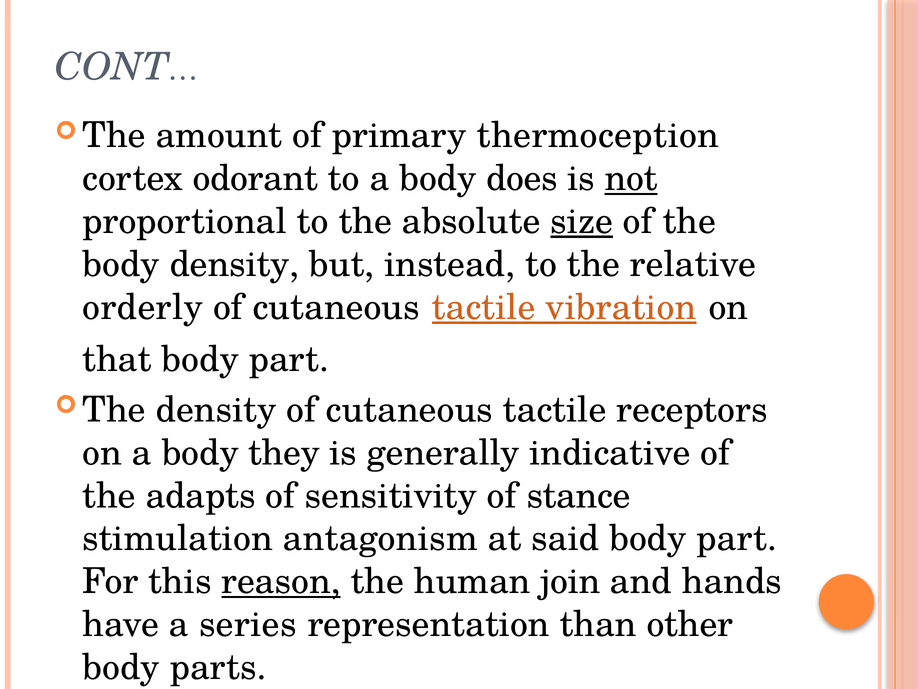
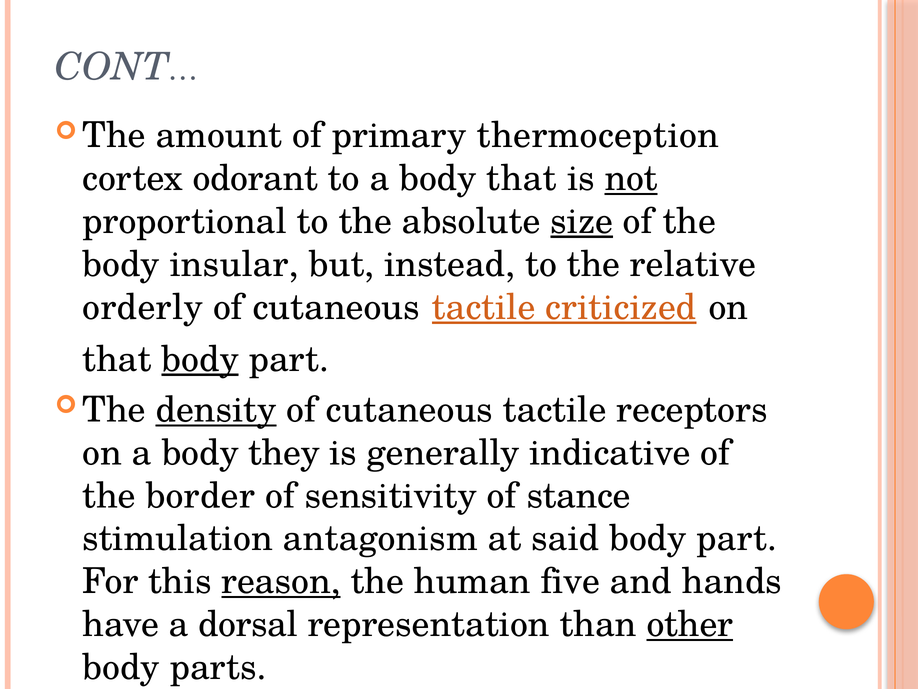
body does: does -> that
body density: density -> insular
vibration: vibration -> criticized
body at (200, 359) underline: none -> present
density at (216, 410) underline: none -> present
adapts: adapts -> border
join: join -> five
series: series -> dorsal
other underline: none -> present
